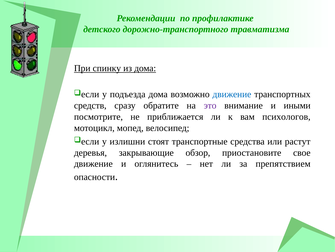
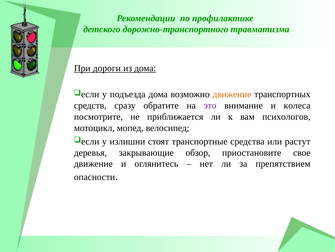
спинку: спинку -> дороги
движение at (232, 94) colour: blue -> orange
иными: иными -> колеса
